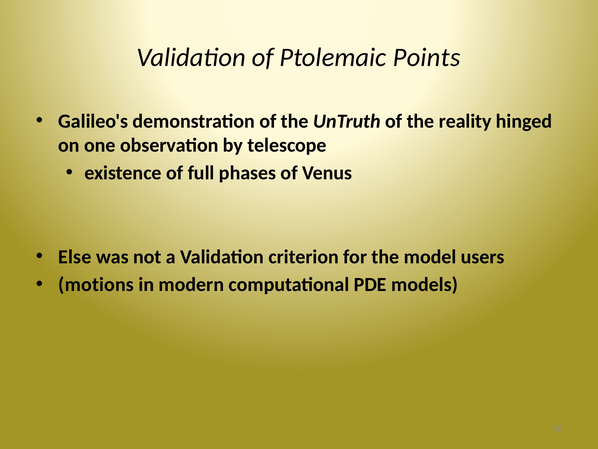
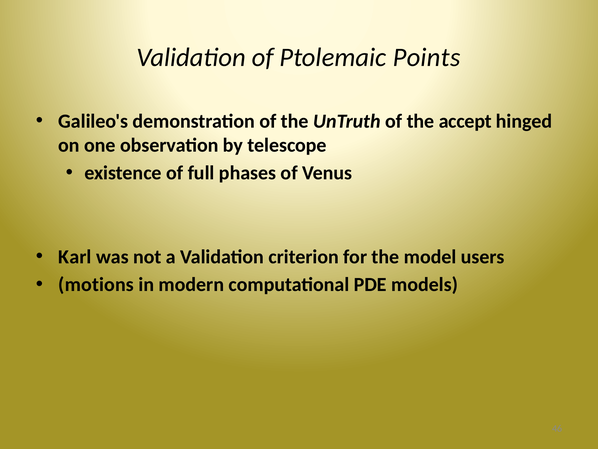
reality: reality -> accept
Else: Else -> Karl
